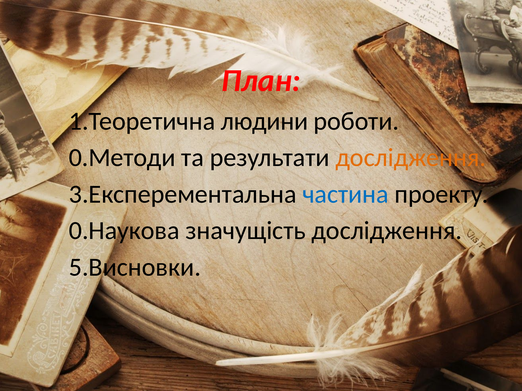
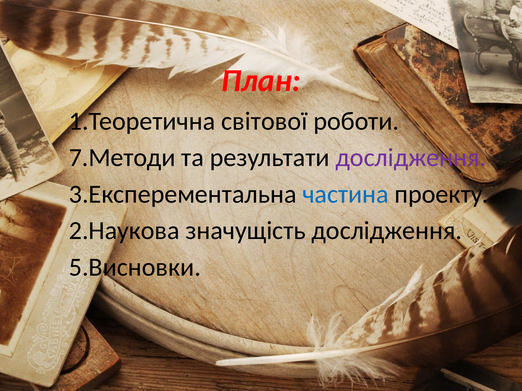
людини: людини -> світової
0.Методи: 0.Методи -> 7.Методи
дослідження at (411, 158) colour: orange -> purple
0.Наукова: 0.Наукова -> 2.Наукова
